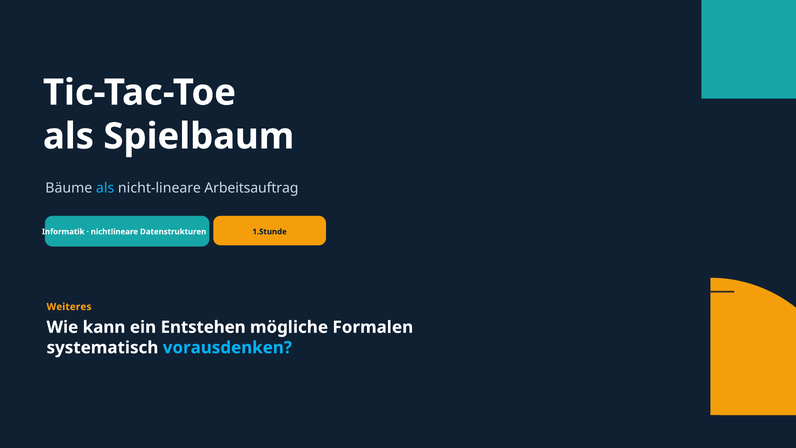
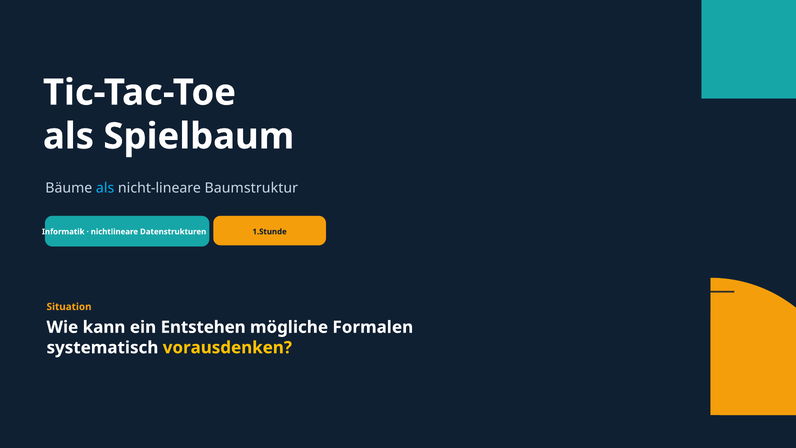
Arbeitsauftrag: Arbeitsauftrag -> Baumstruktur
Weiteres: Weiteres -> Situation
vorausdenken colour: light blue -> yellow
